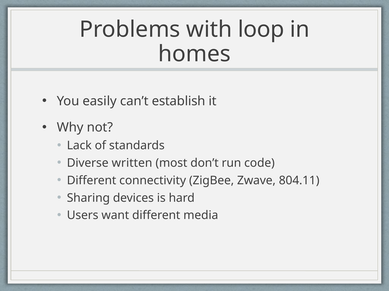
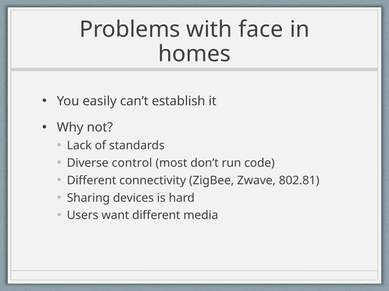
loop: loop -> face
written: written -> control
804.11: 804.11 -> 802.81
